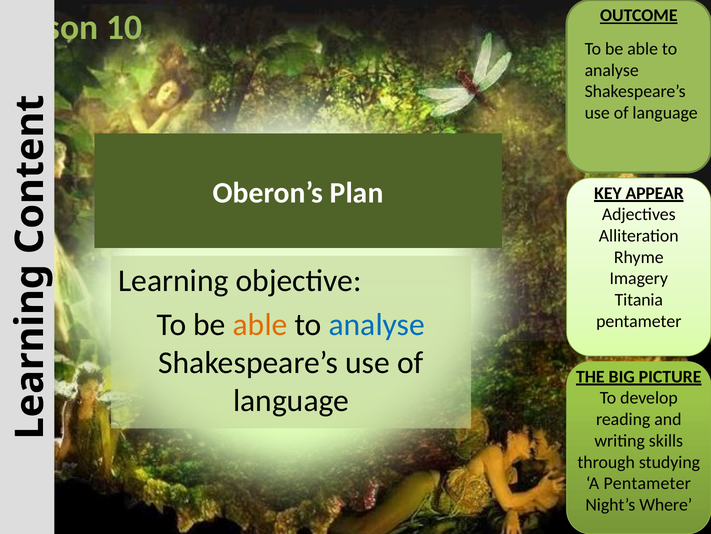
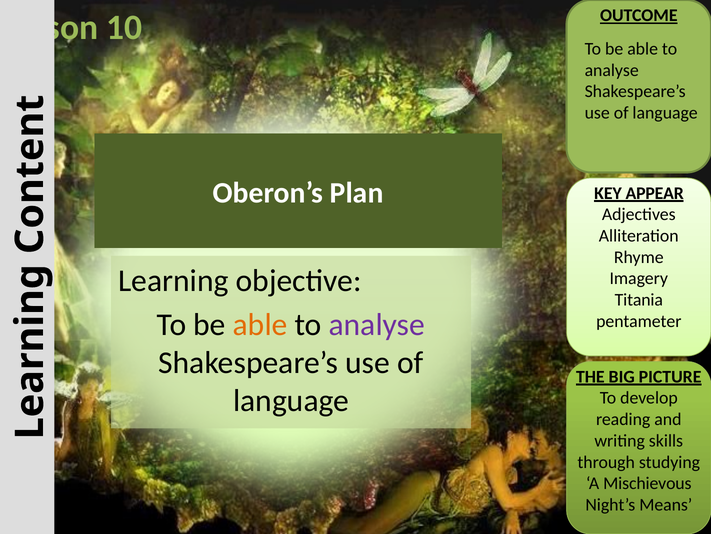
analyse at (377, 325) colour: blue -> purple
A Pentameter: Pentameter -> Mischievous
Where: Where -> Means
